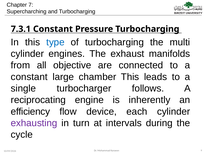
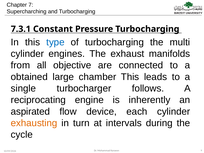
constant at (29, 77): constant -> obtained
efficiency: efficiency -> aspirated
exhausting colour: purple -> orange
